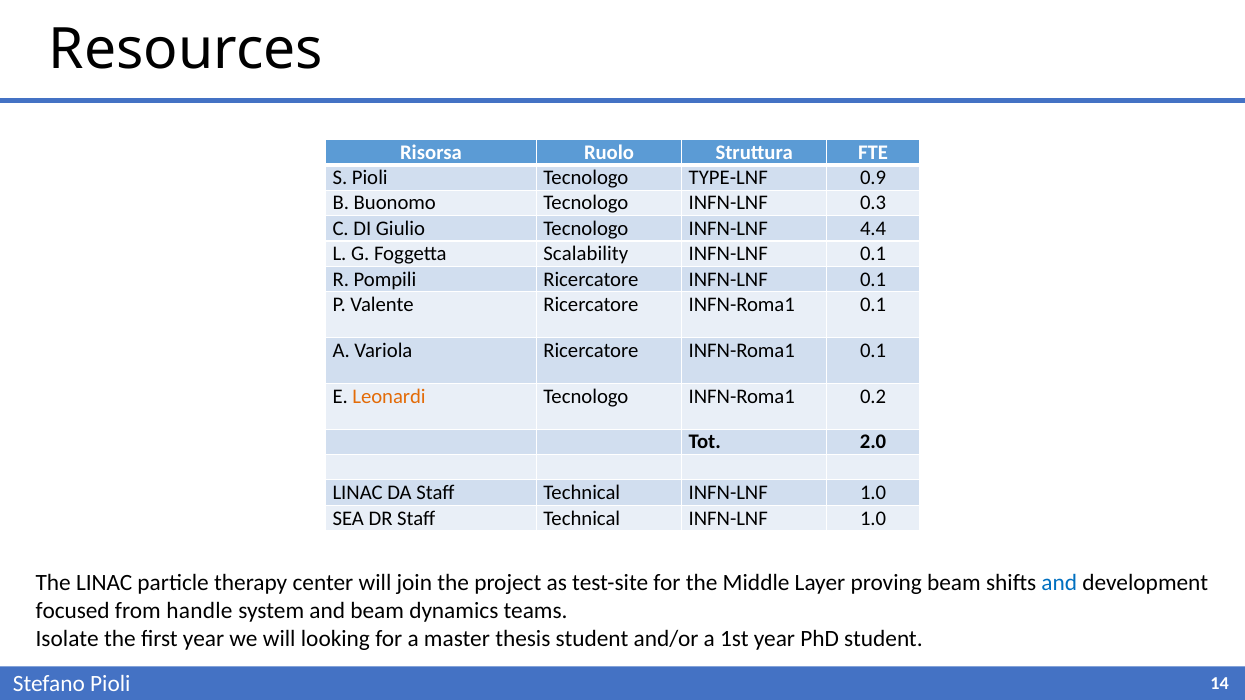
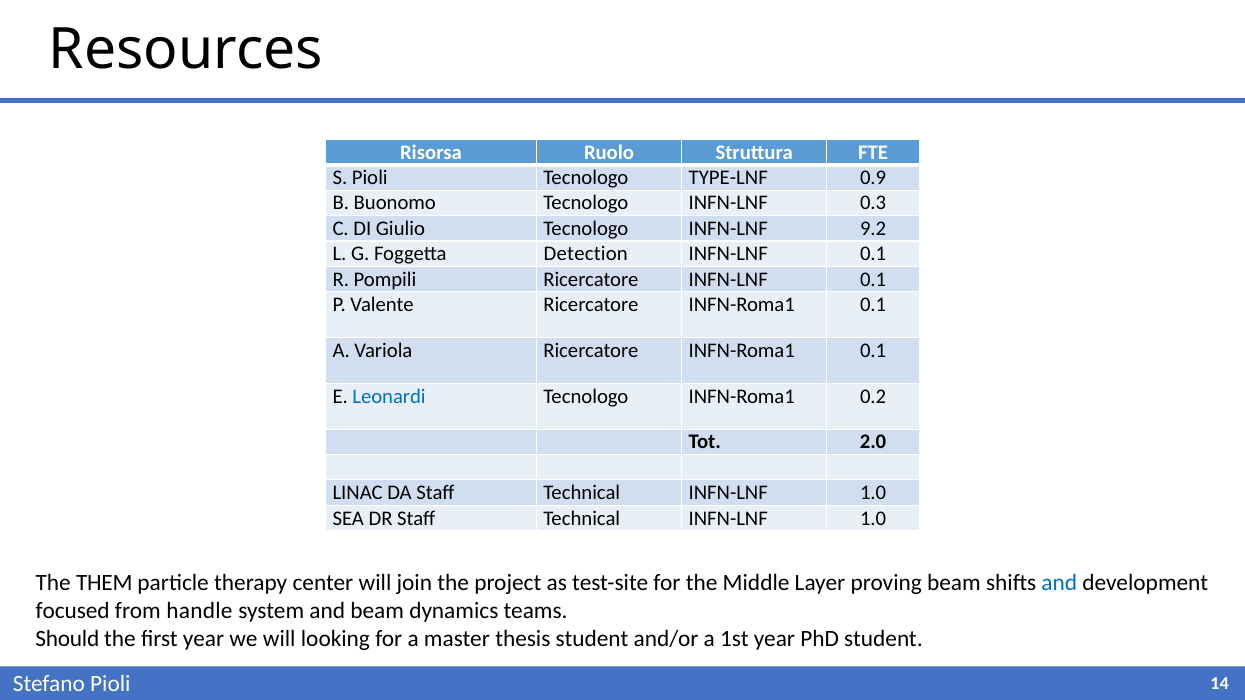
4.4: 4.4 -> 9.2
Scalability: Scalability -> Detection
Leonardi colour: orange -> blue
The LINAC: LINAC -> THEM
Isolate: Isolate -> Should
